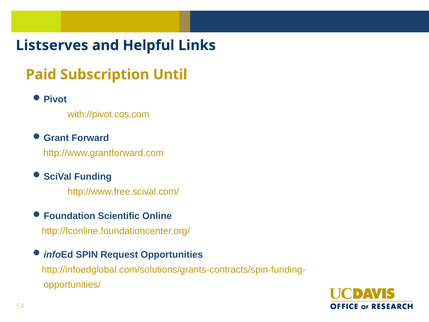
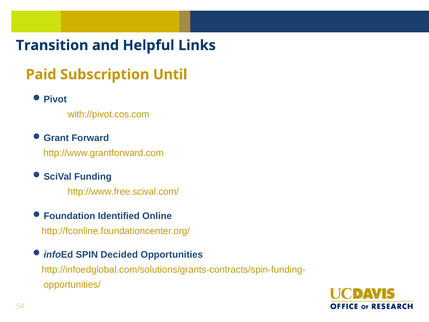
Listserves: Listserves -> Transition
Scientific: Scientific -> Identified
Request: Request -> Decided
